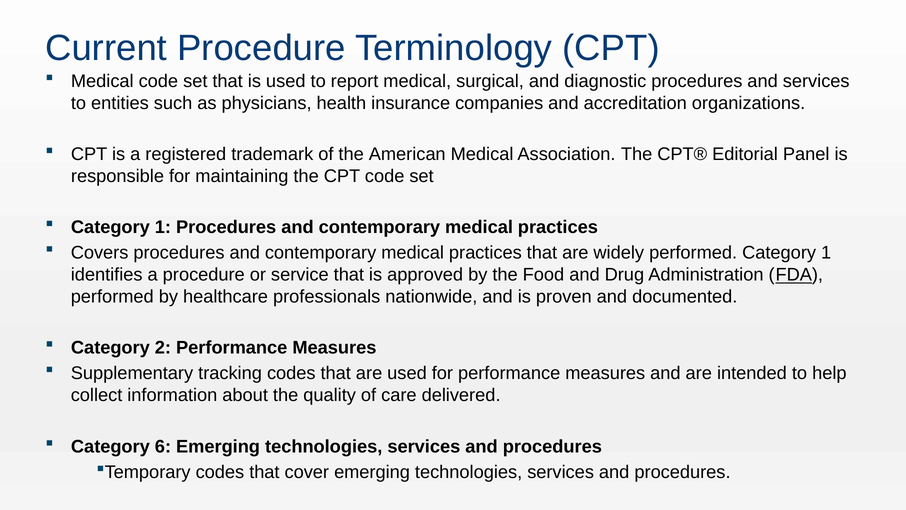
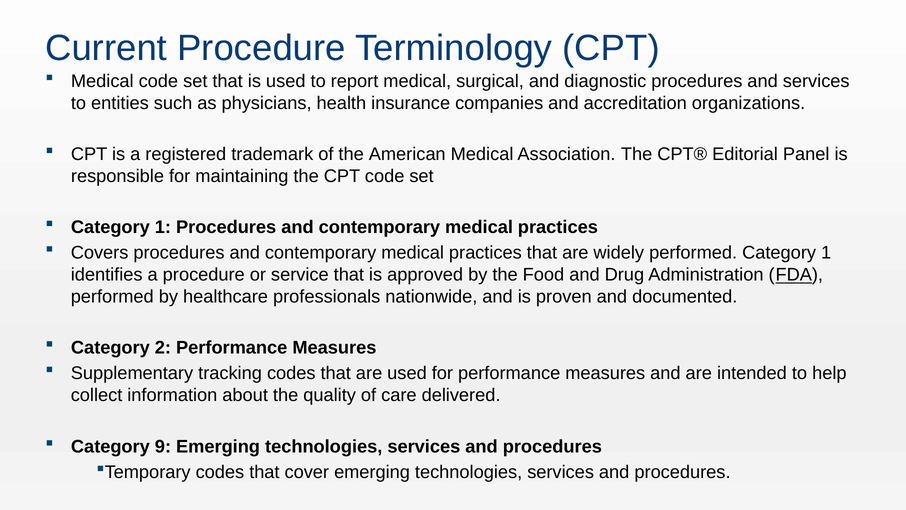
6: 6 -> 9
